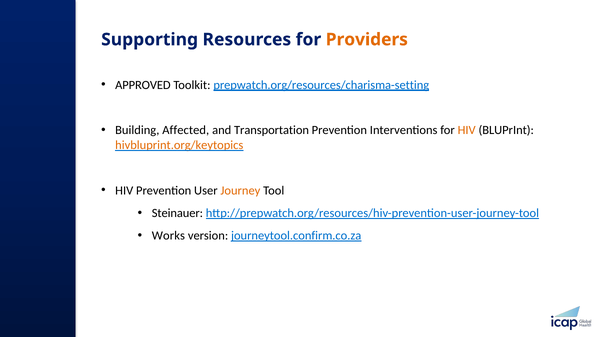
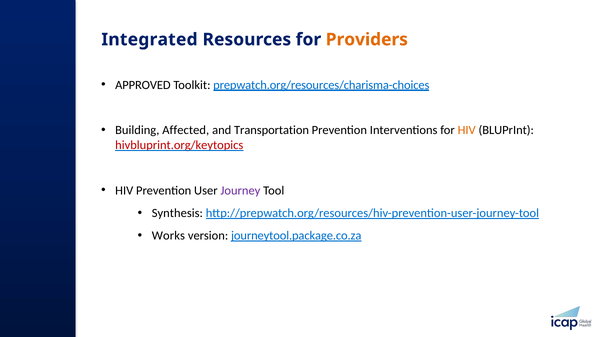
Supporting: Supporting -> Integrated
prepwatch.org/resources/charisma-setting: prepwatch.org/resources/charisma-setting -> prepwatch.org/resources/charisma-choices
hivbluprint.org/keytopics colour: orange -> red
Journey colour: orange -> purple
Steinauer: Steinauer -> Synthesis
journeytool.confirm.co.za: journeytool.confirm.co.za -> journeytool.package.co.za
